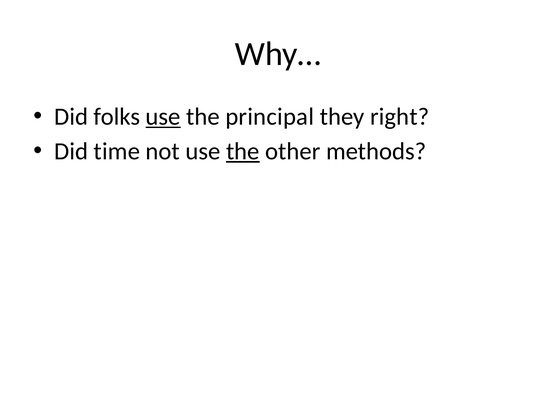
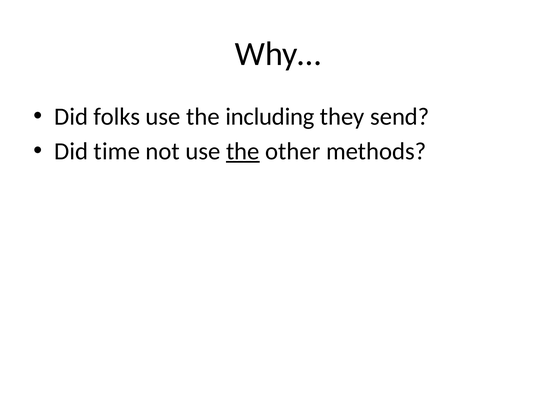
use at (163, 117) underline: present -> none
principal: principal -> including
right: right -> send
